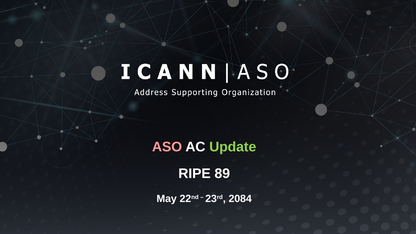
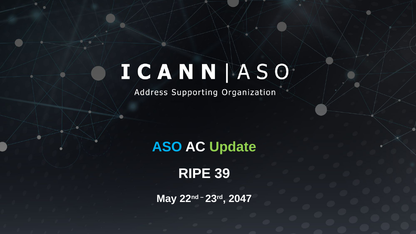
ASO colour: pink -> light blue
89: 89 -> 39
2084: 2084 -> 2047
